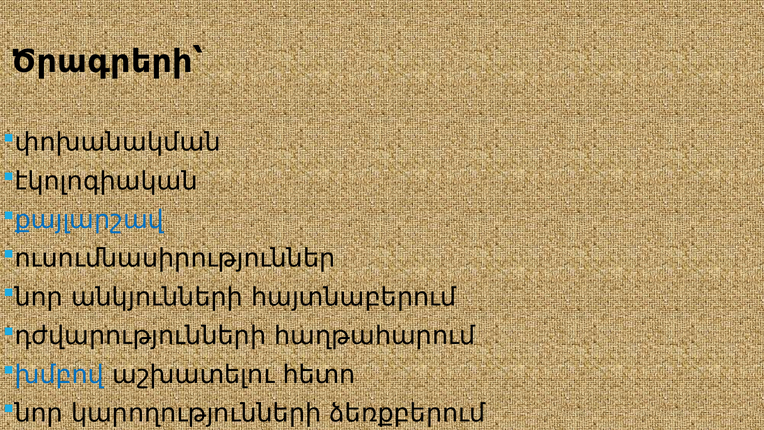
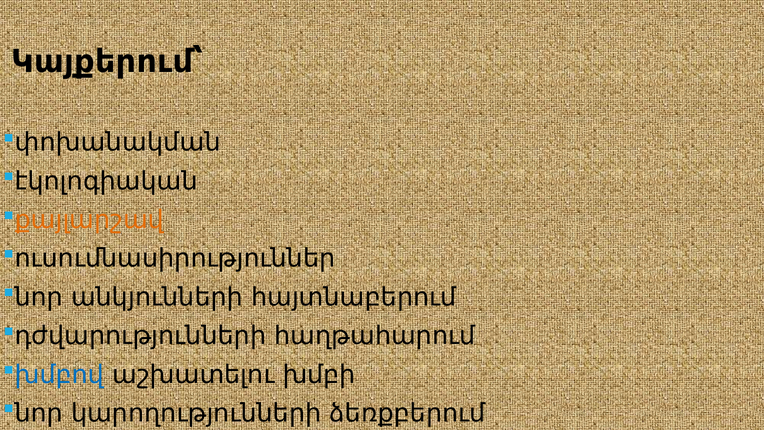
Ծրագրերի՝: Ծրագրերի՝ -> Կայքերում՝
քայլարշավ colour: blue -> orange
հետո: հետո -> խմբի
